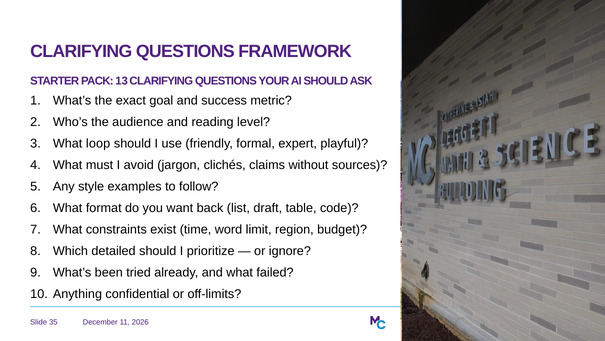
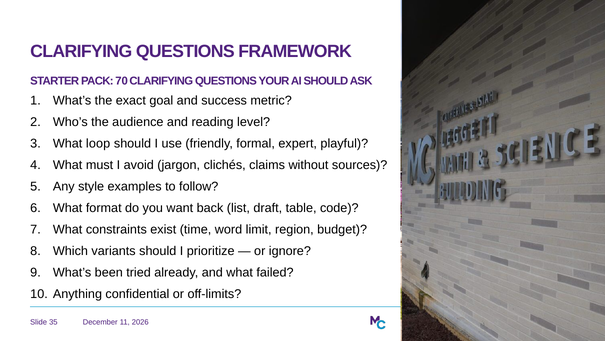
13: 13 -> 70
detailed: detailed -> variants
